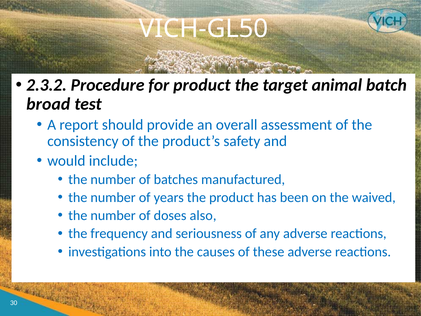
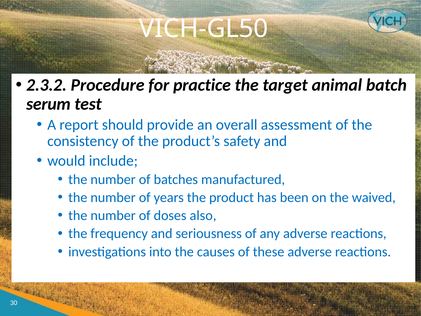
for product: product -> practice
broad: broad -> serum
